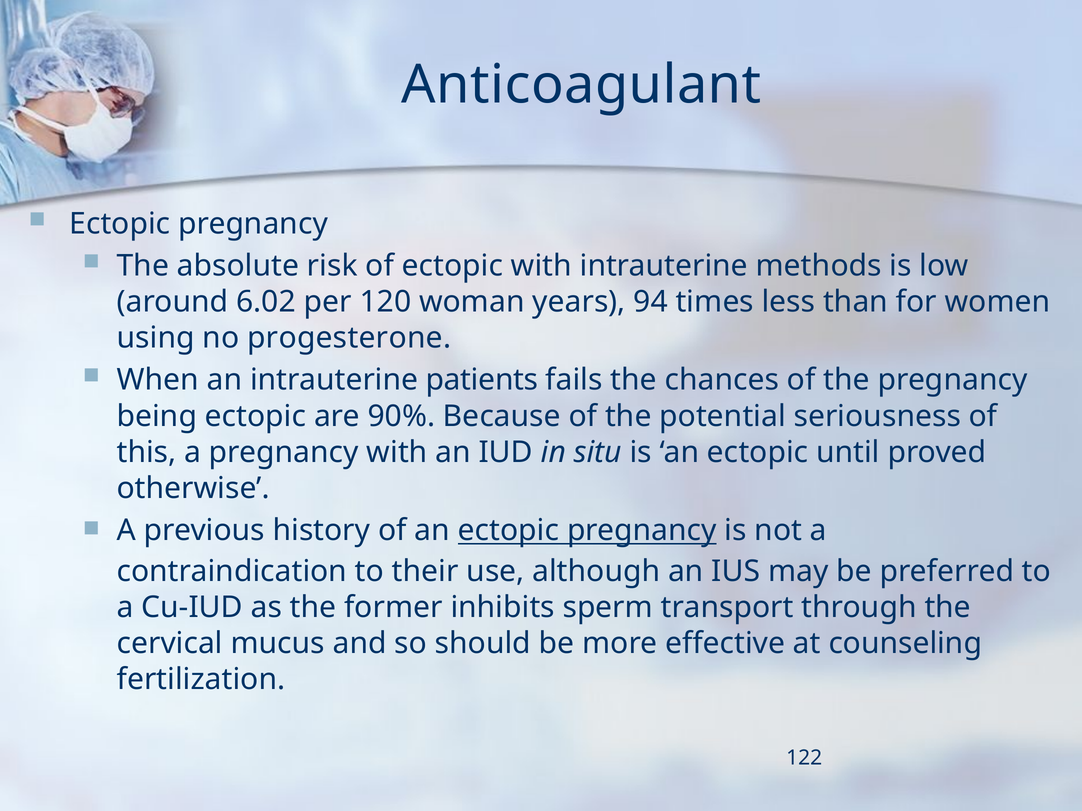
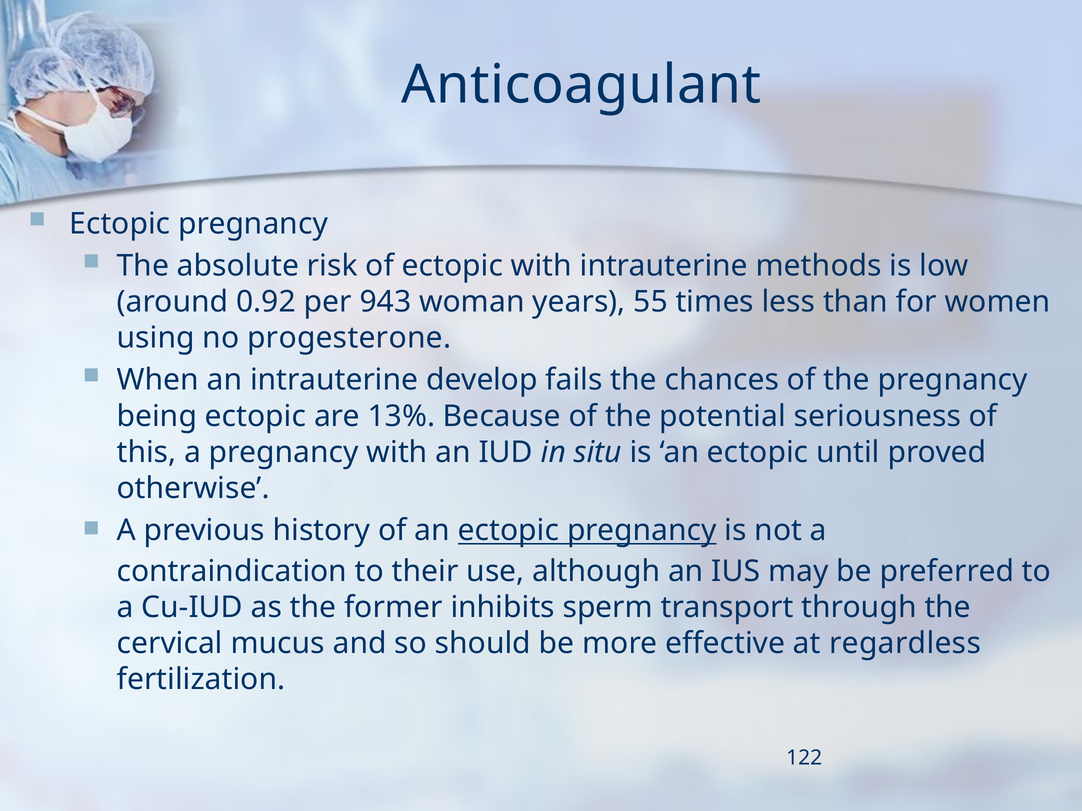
6.02: 6.02 -> 0.92
120: 120 -> 943
94: 94 -> 55
patients: patients -> develop
90%: 90% -> 13%
counseling: counseling -> regardless
